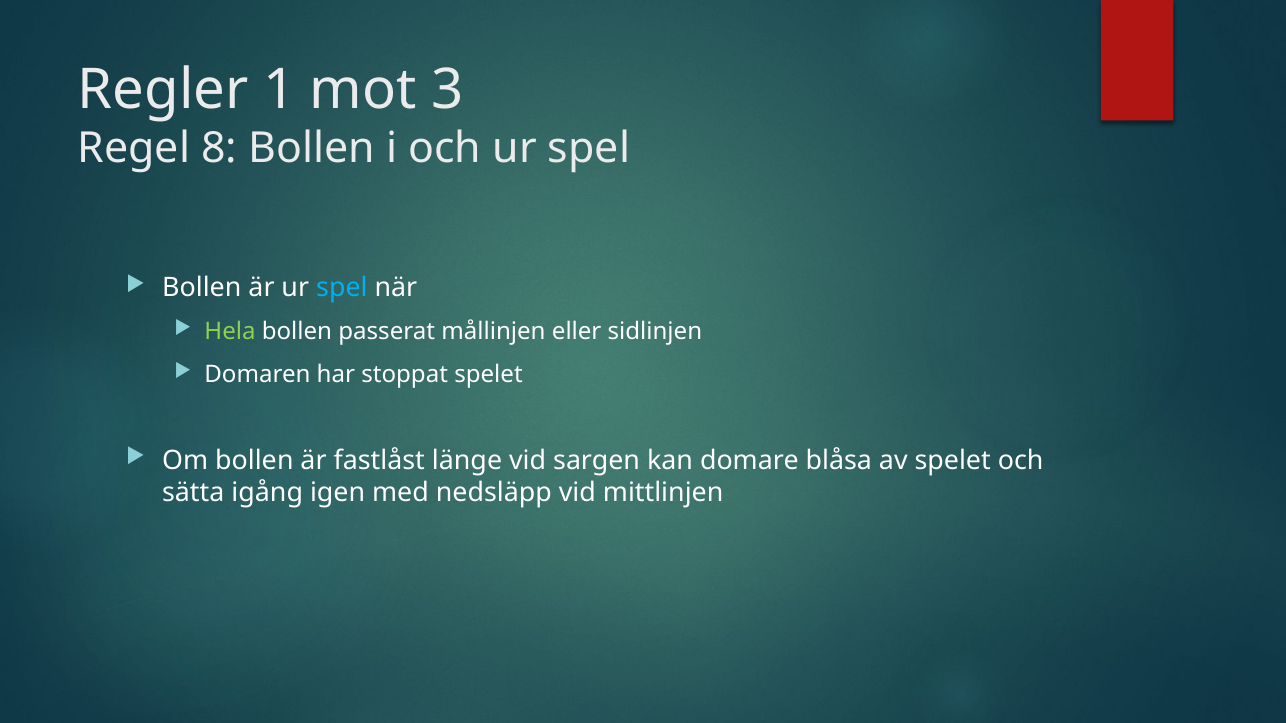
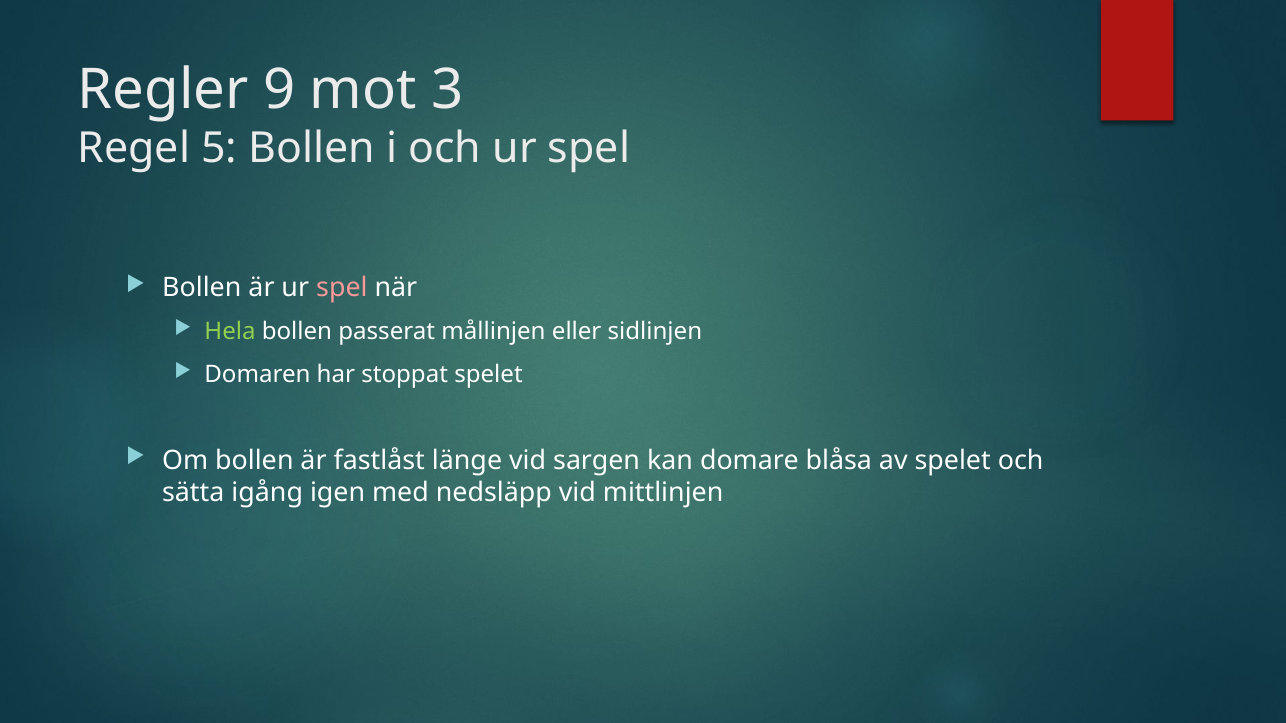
1: 1 -> 9
8: 8 -> 5
spel at (342, 288) colour: light blue -> pink
